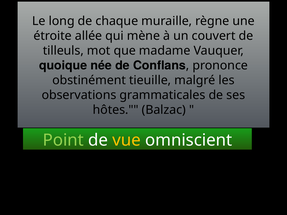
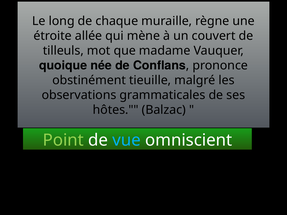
vue colour: yellow -> light blue
